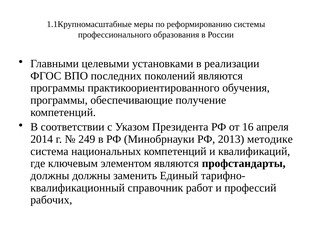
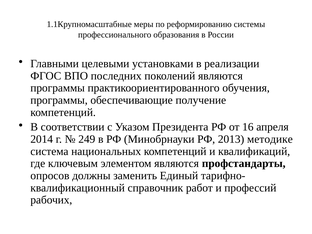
должны at (50, 176): должны -> опросов
